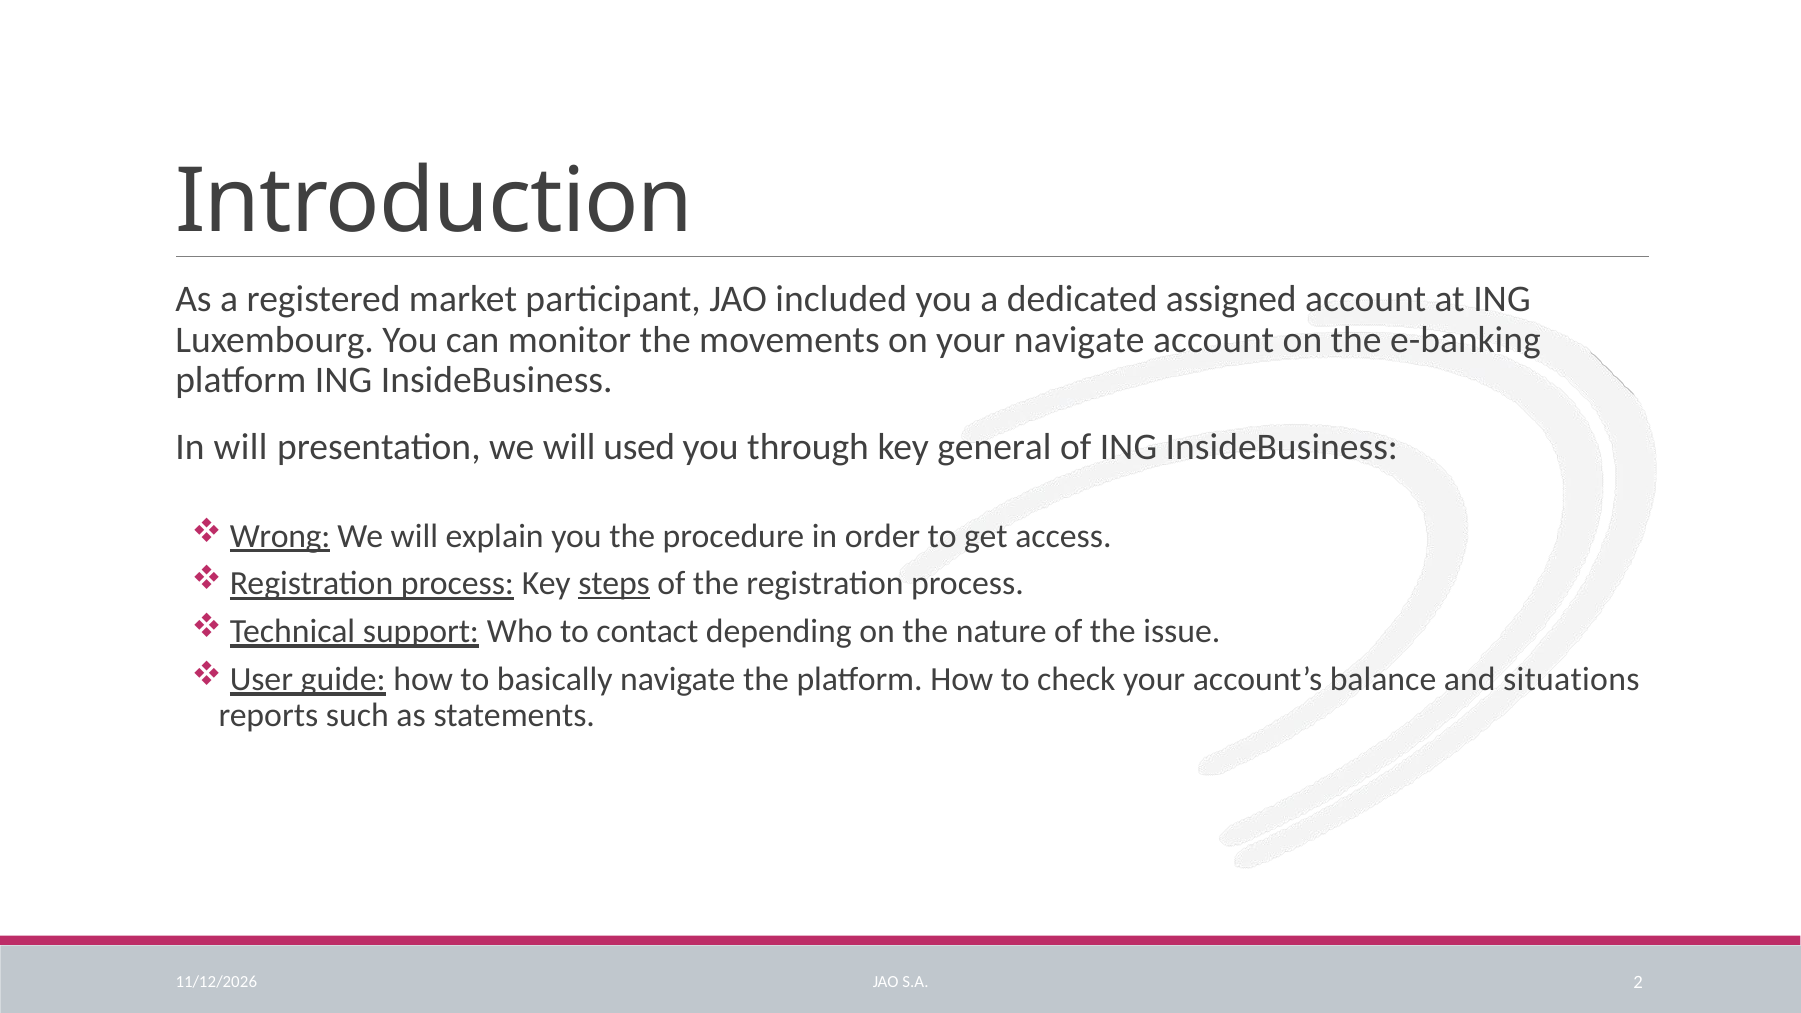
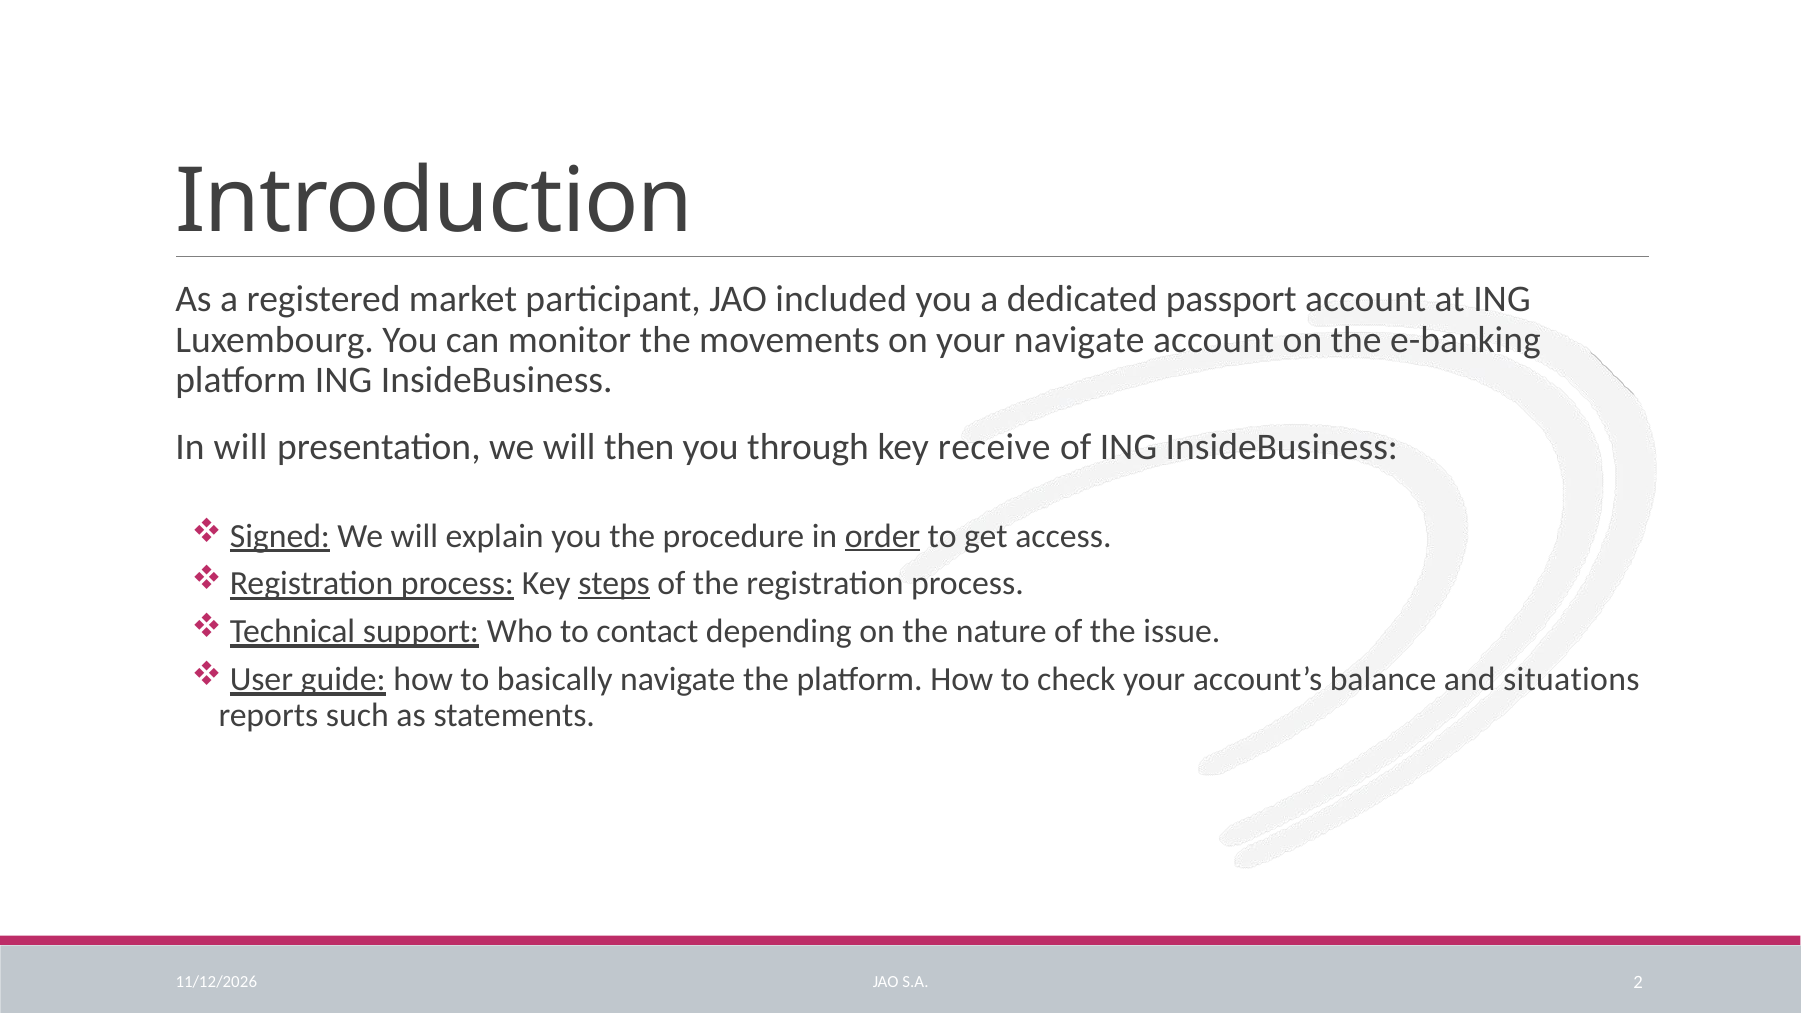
assigned: assigned -> passport
used: used -> then
general: general -> receive
Wrong: Wrong -> Signed
order underline: none -> present
